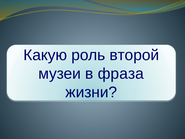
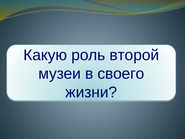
фраза: фраза -> своего
